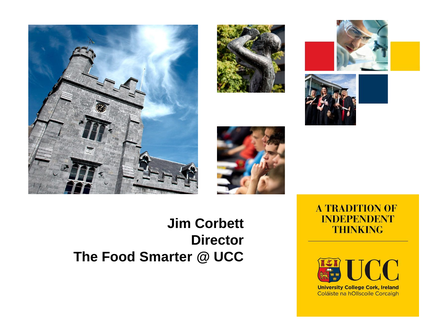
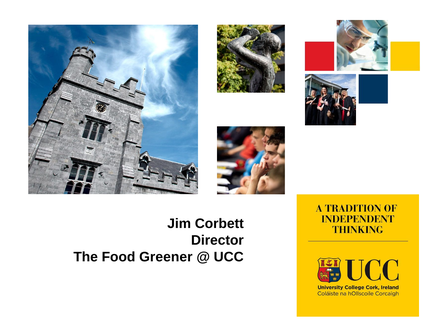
Smarter: Smarter -> Greener
